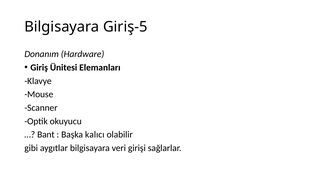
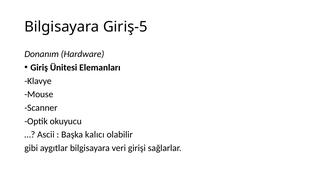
Bant: Bant -> Ascii
